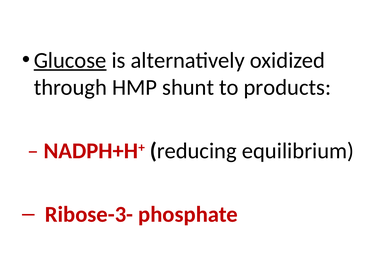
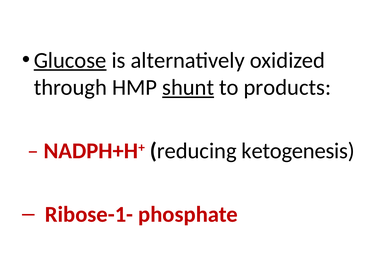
shunt underline: none -> present
equilibrium: equilibrium -> ketogenesis
Ribose-3-: Ribose-3- -> Ribose-1-
